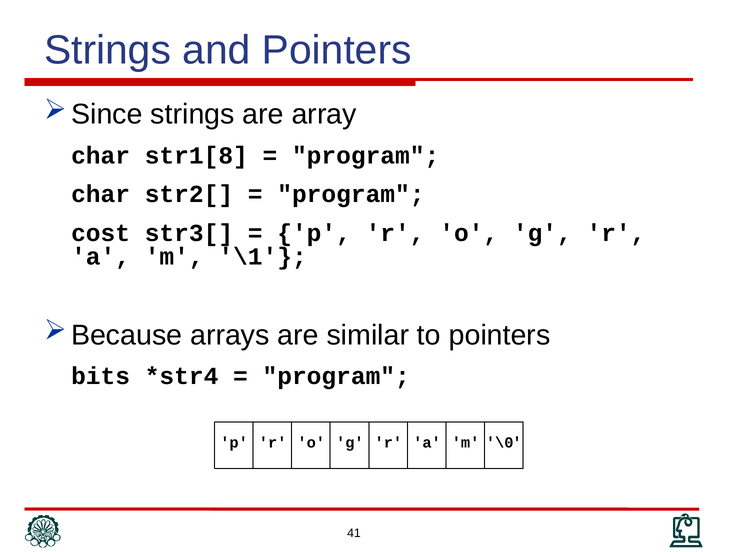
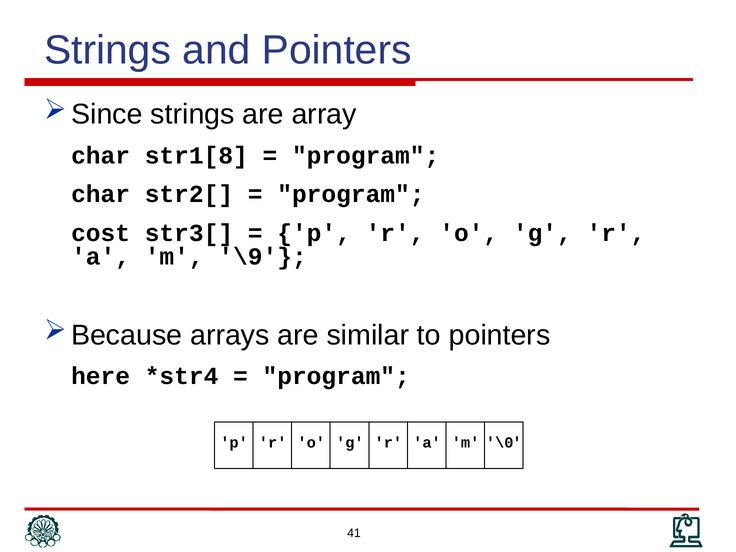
\1: \1 -> \9
bits: bits -> here
